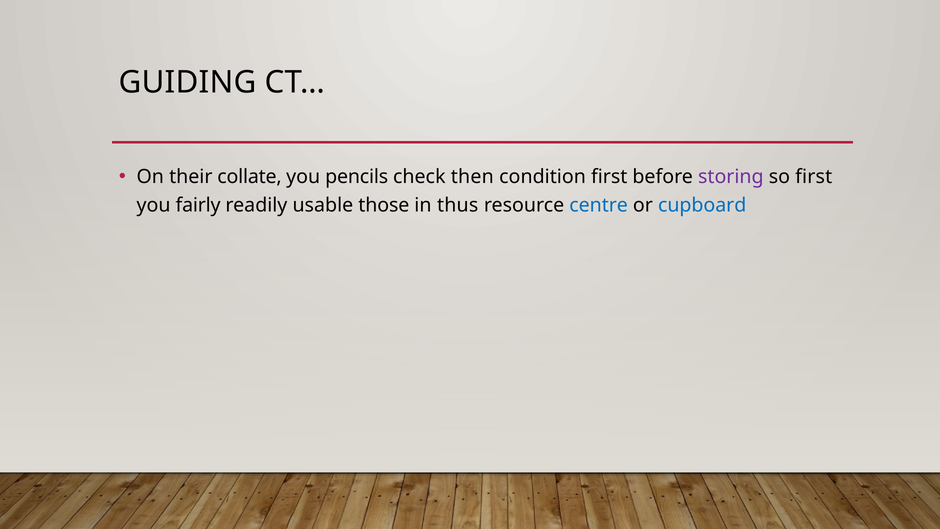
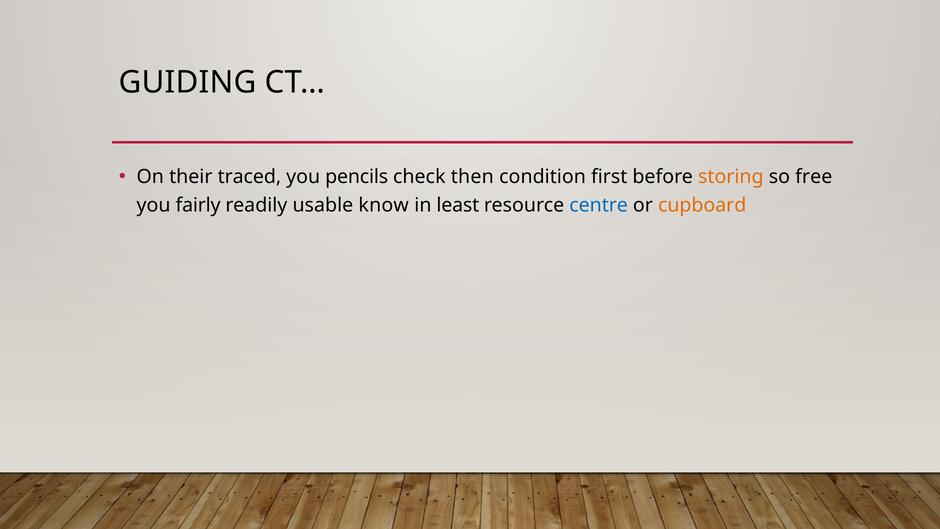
collate: collate -> traced
storing colour: purple -> orange
so first: first -> free
those: those -> know
thus: thus -> least
cupboard colour: blue -> orange
